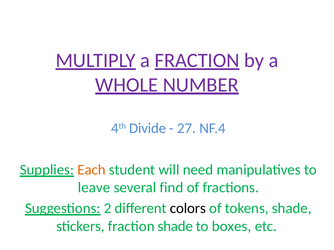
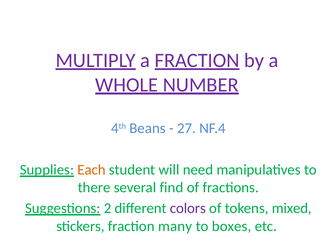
Divide: Divide -> Beans
leave: leave -> there
colors colour: black -> purple
tokens shade: shade -> mixed
fraction shade: shade -> many
